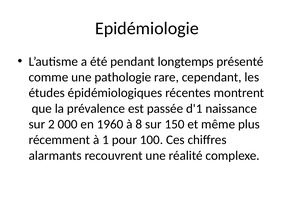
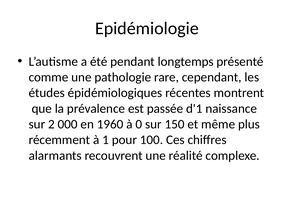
8: 8 -> 0
